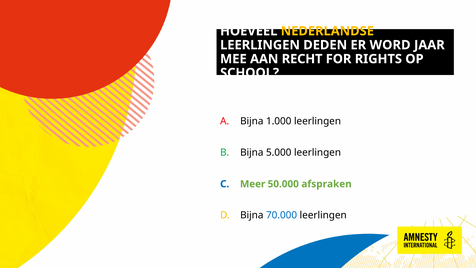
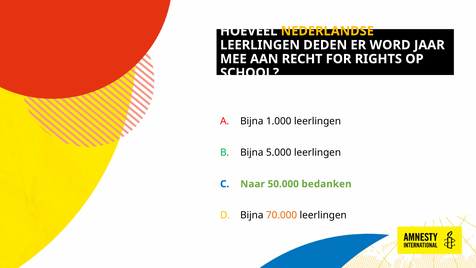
Meer: Meer -> Naar
afspraken: afspraken -> bedanken
70.000 colour: blue -> orange
